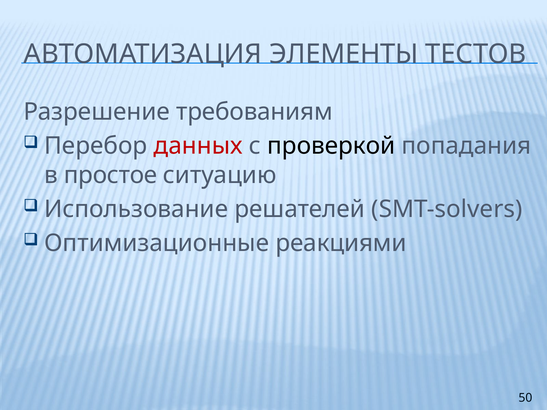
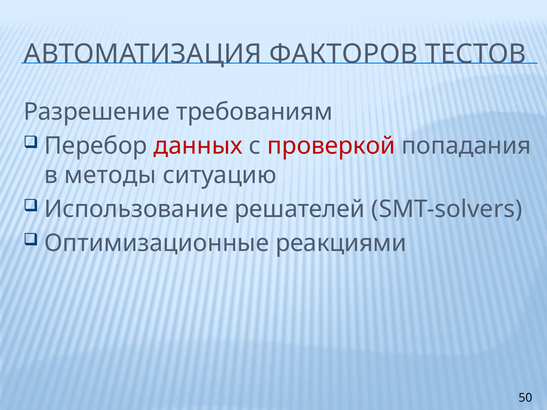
ЭЛЕМЕНТЫ: ЭЛЕМЕНТЫ -> ФАКТОРОВ
проверкой colour: black -> red
простое: простое -> методы
